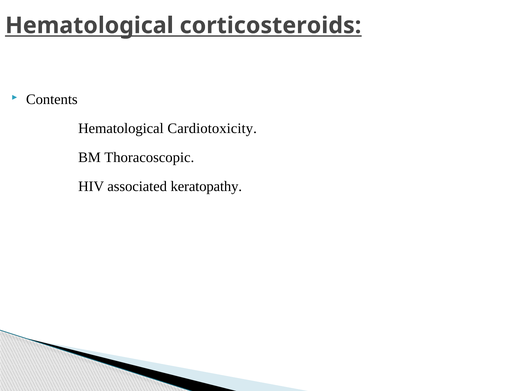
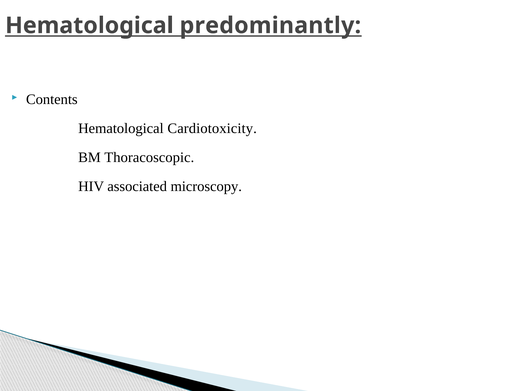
corticosteroids: corticosteroids -> predominantly
keratopathy: keratopathy -> microscopy
